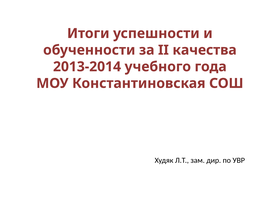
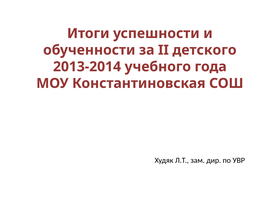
качества: качества -> детского
